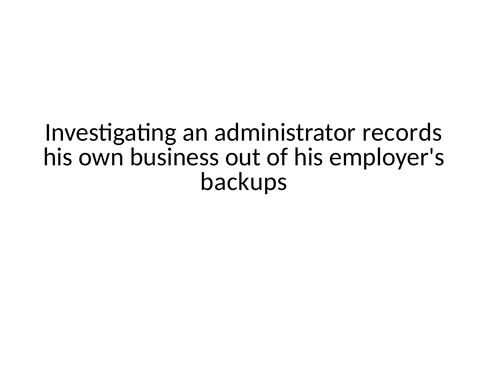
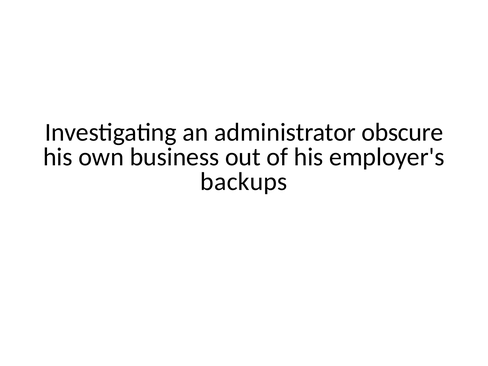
records: records -> obscure
